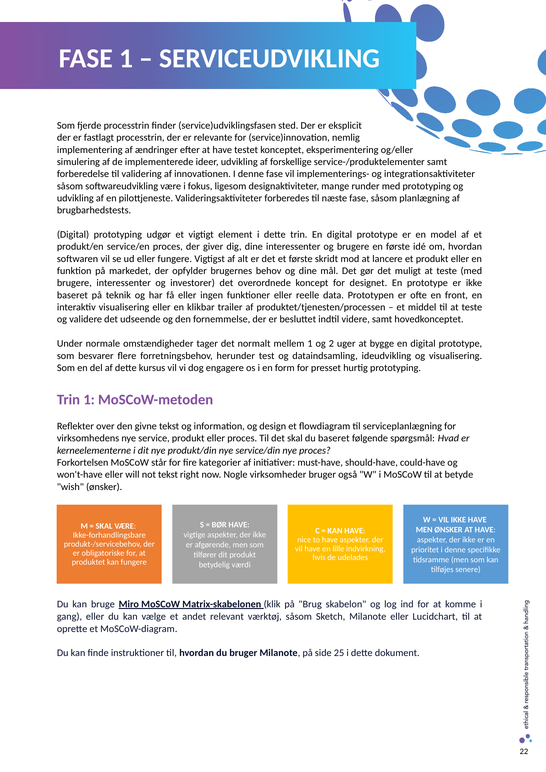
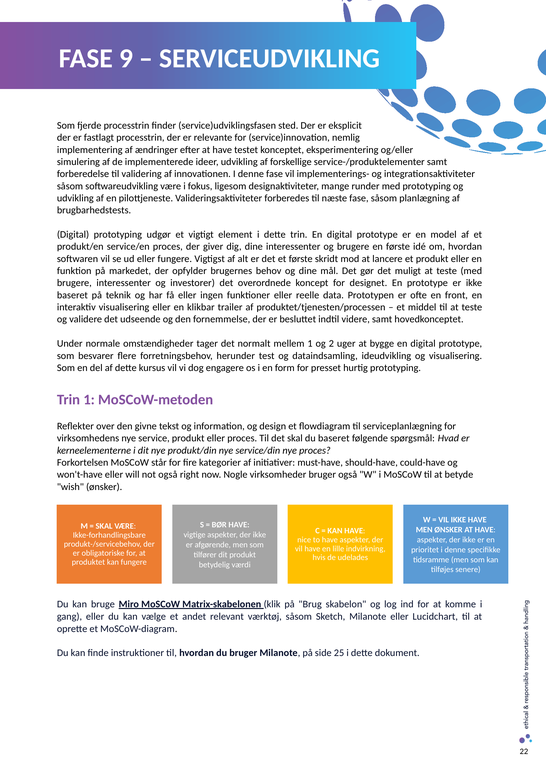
FASE 1: 1 -> 9
not tekst: tekst -> også
